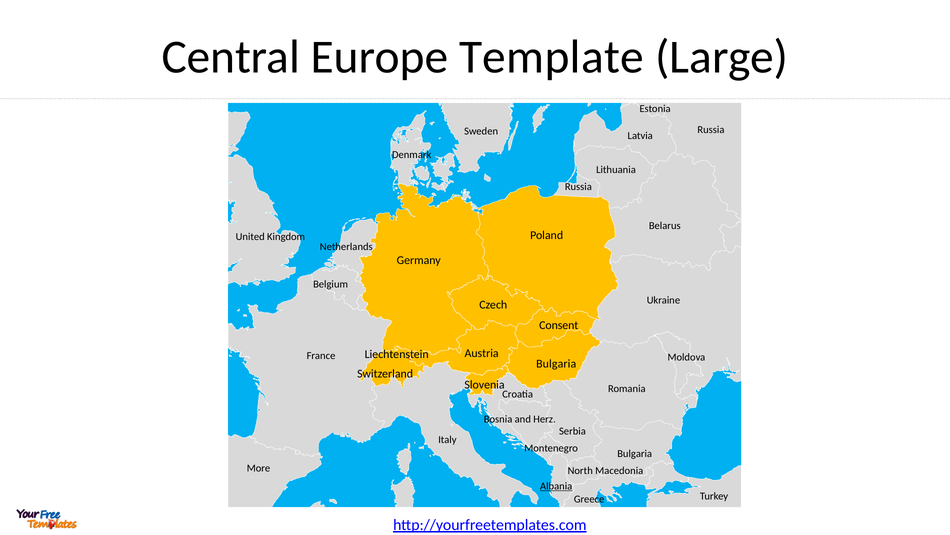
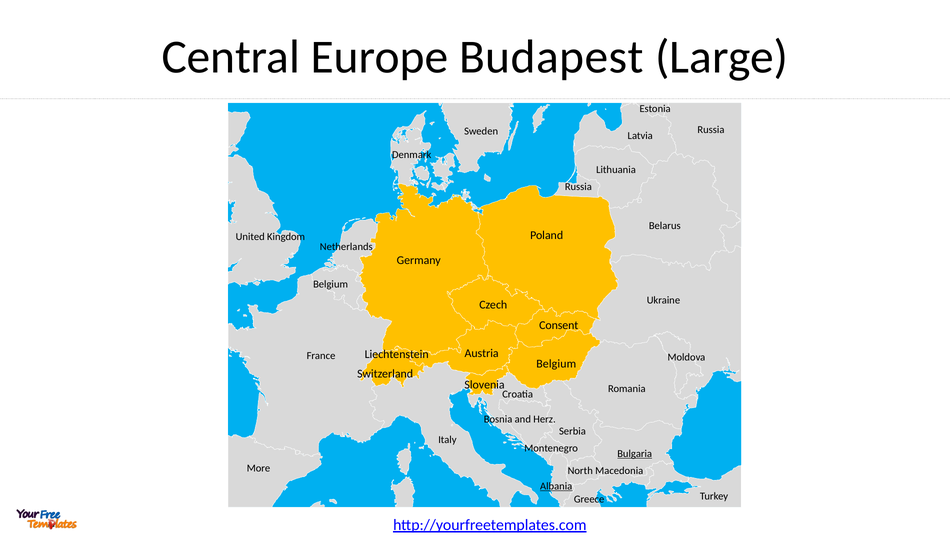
Template: Template -> Budapest
Bulgaria at (556, 364): Bulgaria -> Belgium
Bulgaria at (635, 453) underline: none -> present
